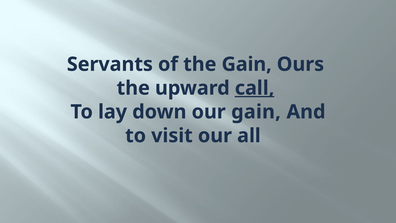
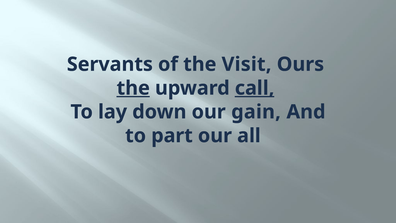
the Gain: Gain -> Visit
the at (133, 88) underline: none -> present
visit: visit -> part
